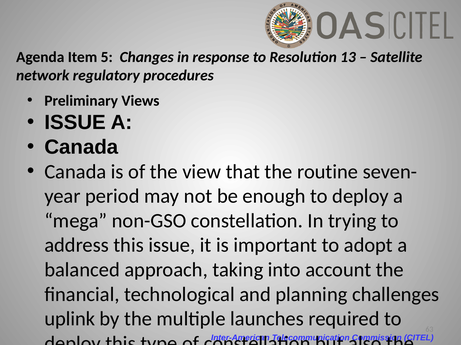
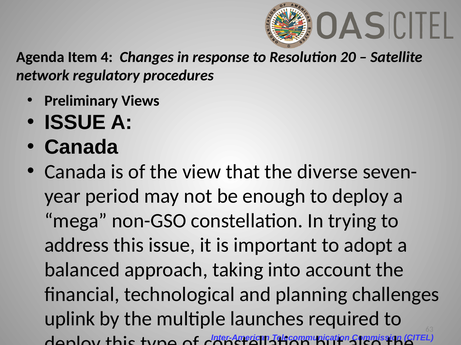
5: 5 -> 4
13: 13 -> 20
routine: routine -> diverse
